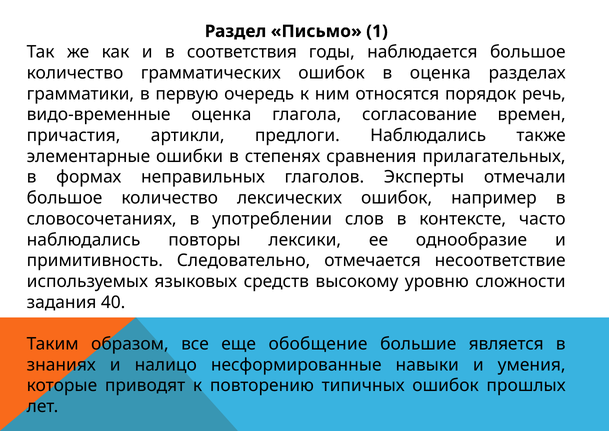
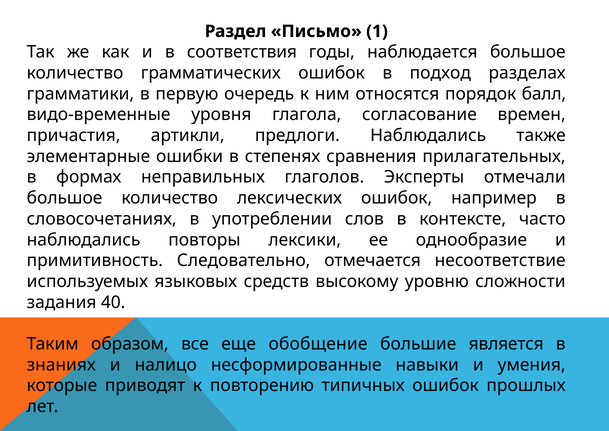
в оценка: оценка -> подход
речь: речь -> балл
видо-временные оценка: оценка -> уровня
